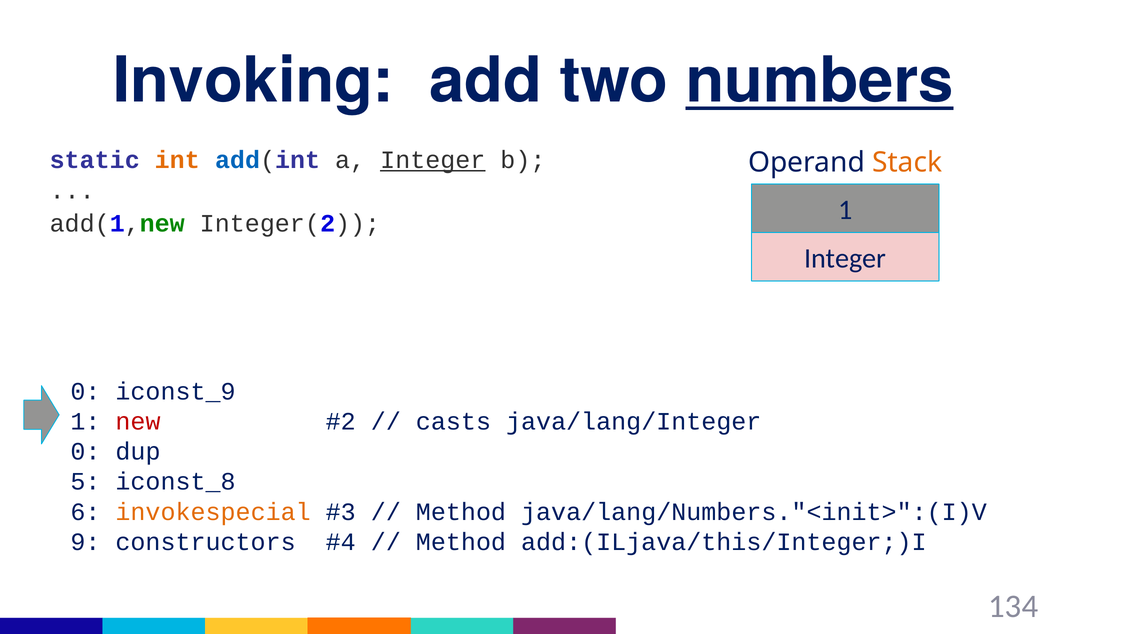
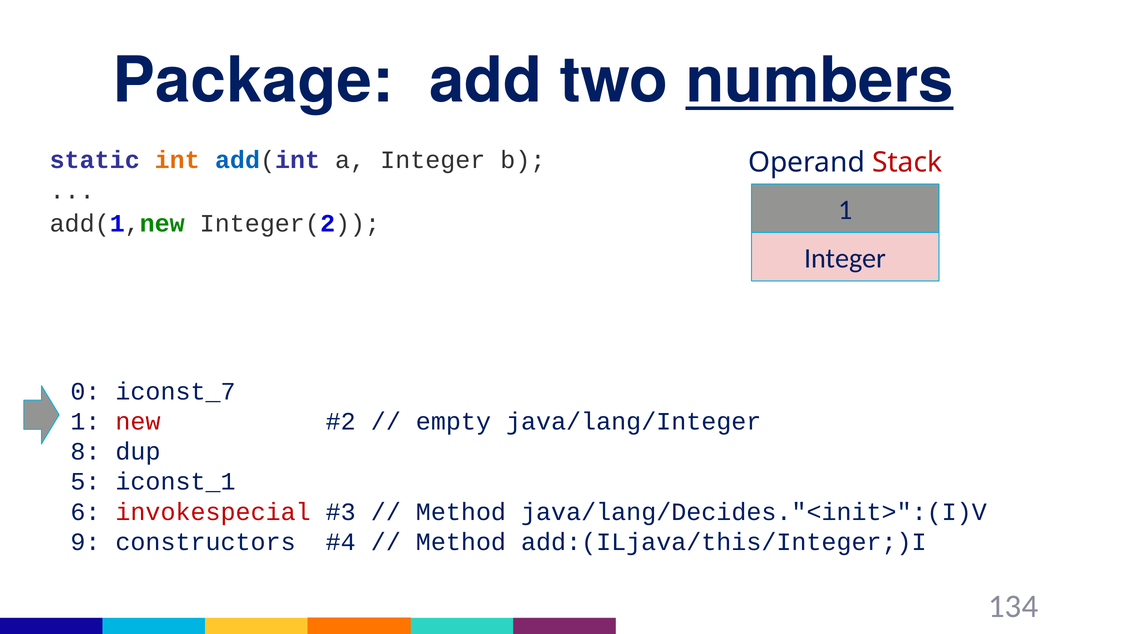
Invoking: Invoking -> Package
Integer at (433, 160) underline: present -> none
Stack colour: orange -> red
iconst_9: iconst_9 -> iconst_7
casts: casts -> empty
0 at (85, 452): 0 -> 8
iconst_8: iconst_8 -> iconst_1
invokespecial colour: orange -> red
java/lang/Numbers."<init>":(I)V: java/lang/Numbers."<init>":(I)V -> java/lang/Decides."<init>":(I)V
